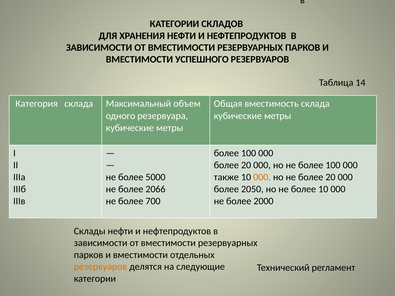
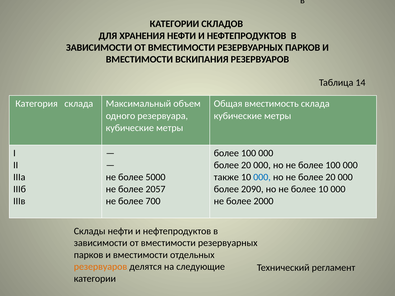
УСПЕШНОГО: УСПЕШНОГО -> ВСКИПАНИЯ
000 at (262, 177) colour: orange -> blue
2066: 2066 -> 2057
2050: 2050 -> 2090
